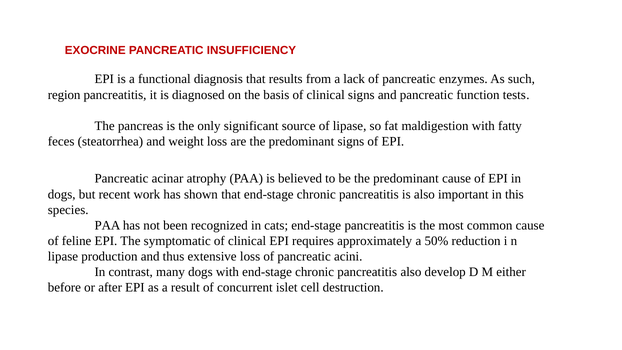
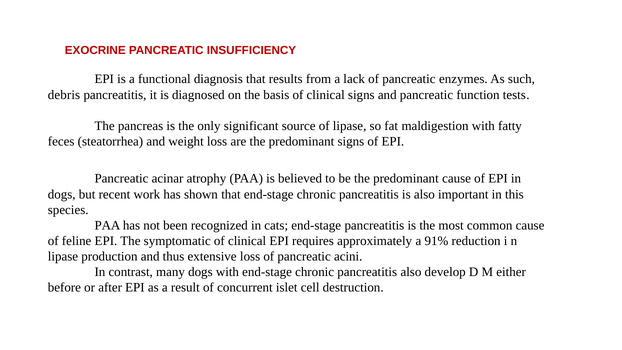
region: region -> debris
50%: 50% -> 91%
